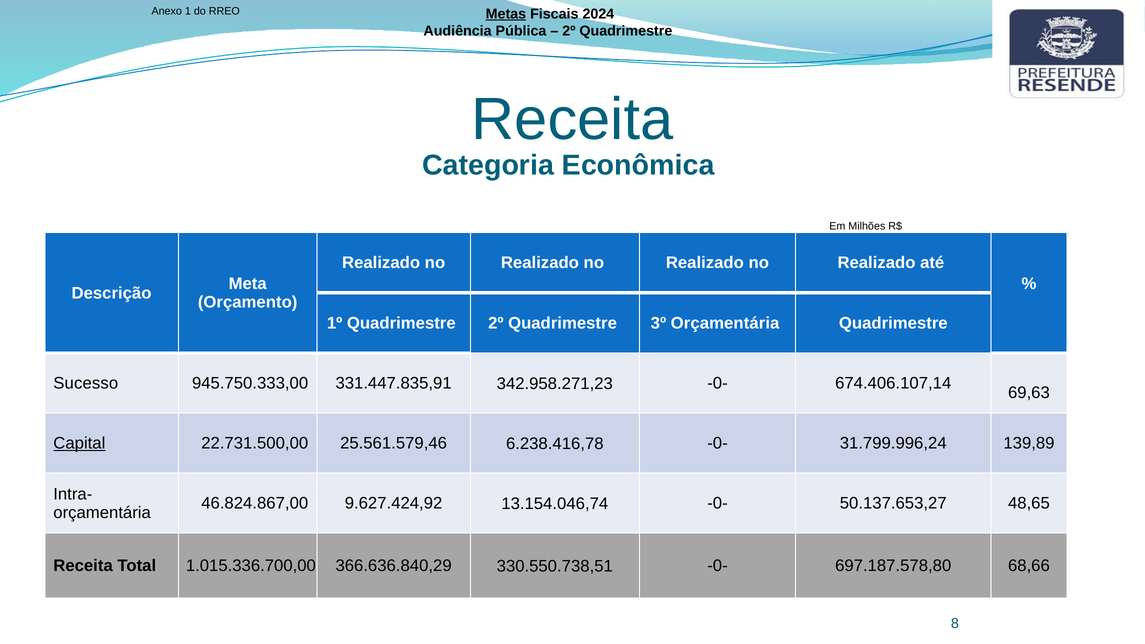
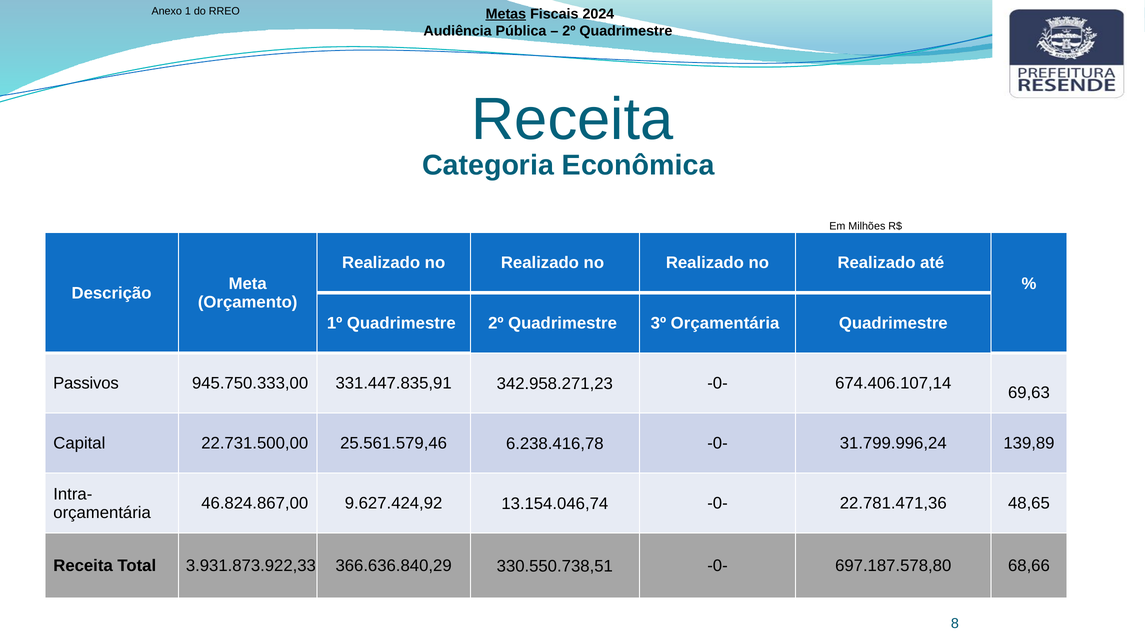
Sucesso: Sucesso -> Passivos
Capital underline: present -> none
50.137.653,27: 50.137.653,27 -> 22.781.471,36
1.015.336.700,00: 1.015.336.700,00 -> 3.931.873.922,33
